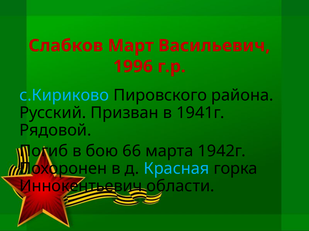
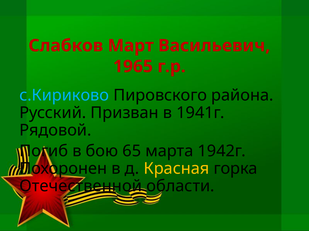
1996: 1996 -> 1965
66: 66 -> 65
Красная colour: light blue -> yellow
Иннокентьевич: Иннокентьевич -> Отечественной
